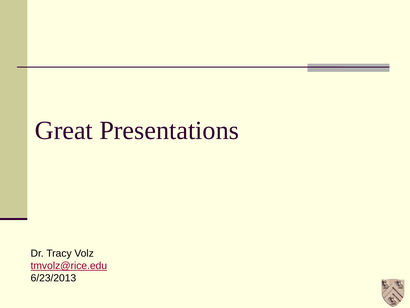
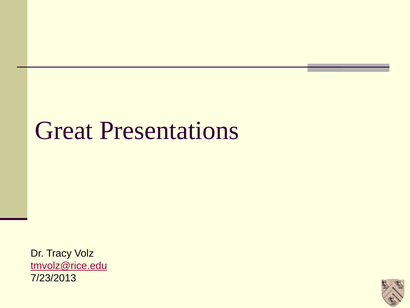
6/23/2013: 6/23/2013 -> 7/23/2013
